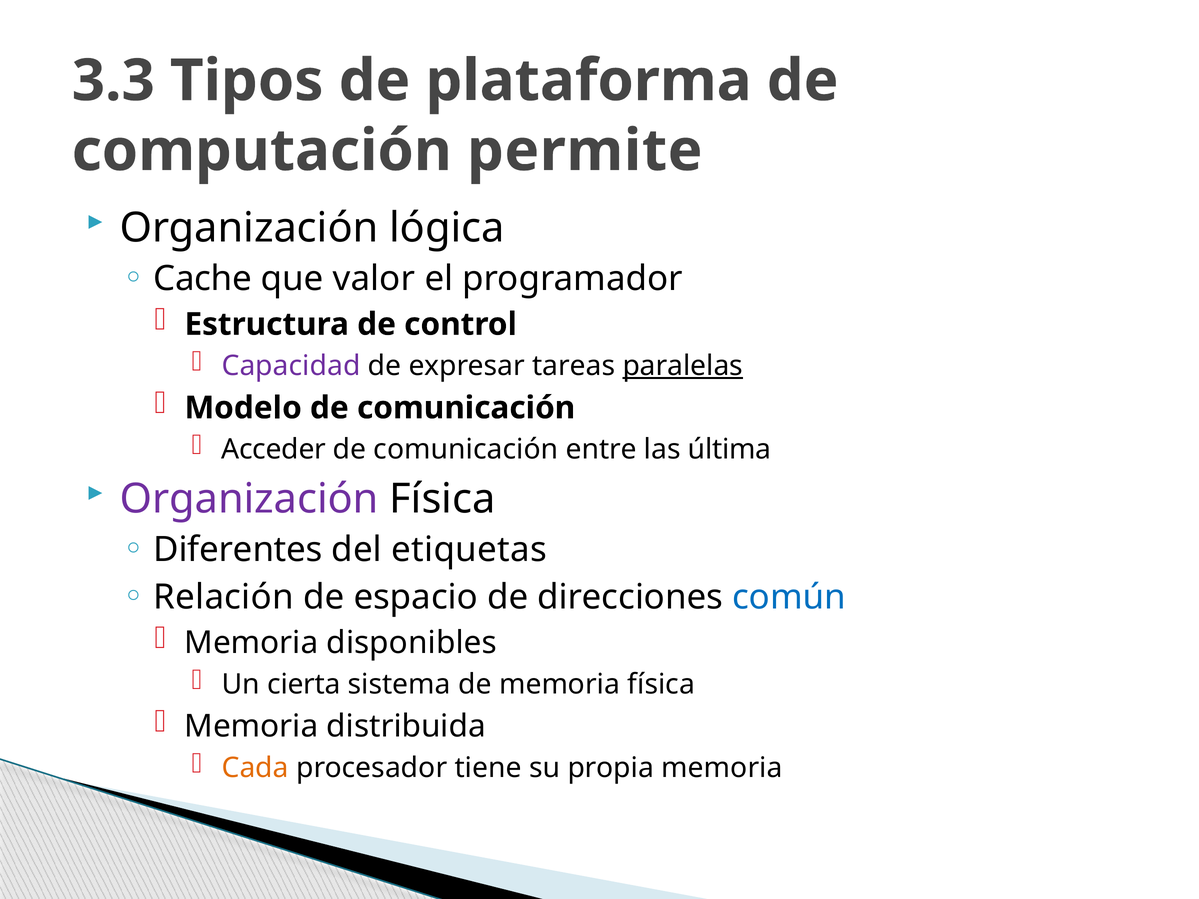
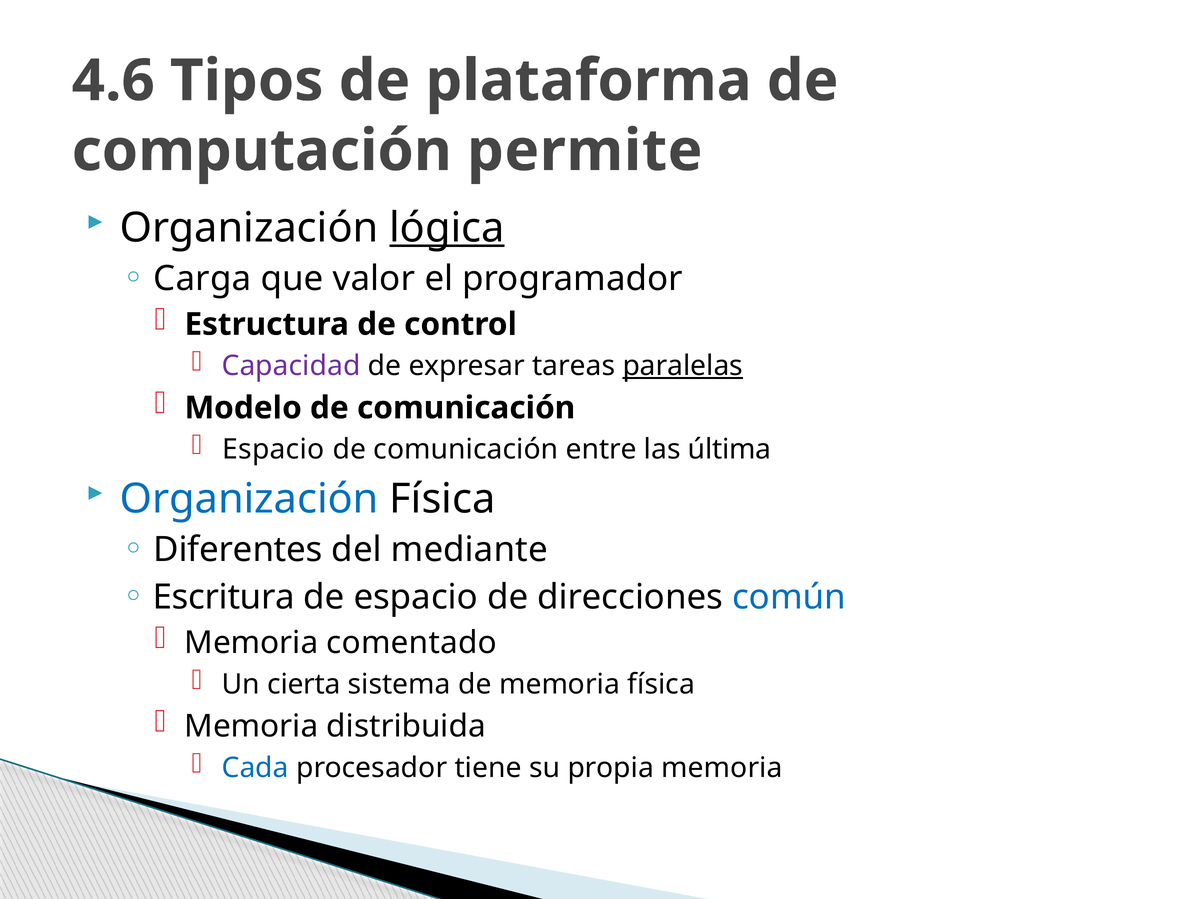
3.3: 3.3 -> 4.6
lógica underline: none -> present
Cache: Cache -> Carga
Acceder at (274, 450): Acceder -> Espacio
Organización at (249, 499) colour: purple -> blue
etiquetas: etiquetas -> mediante
Relación: Relación -> Escritura
disponibles: disponibles -> comentado
Cada colour: orange -> blue
